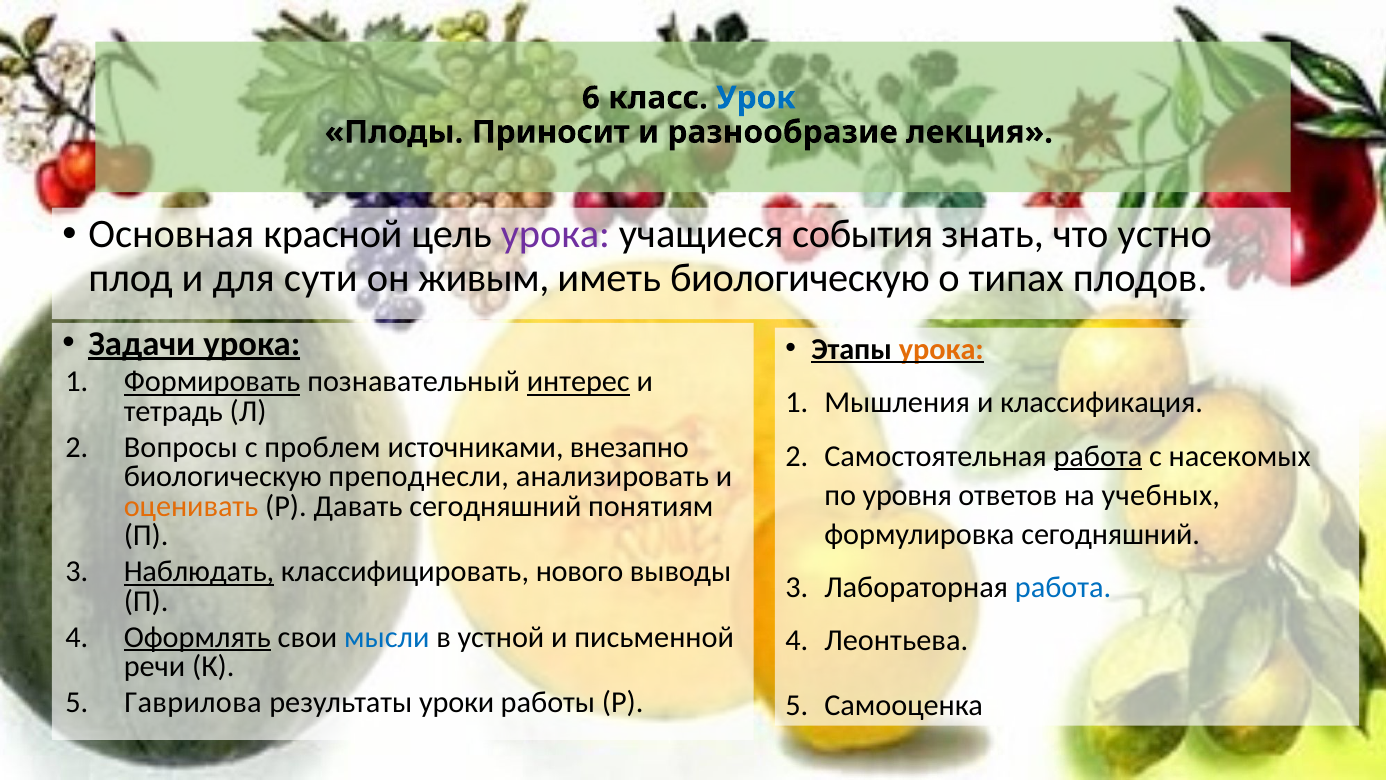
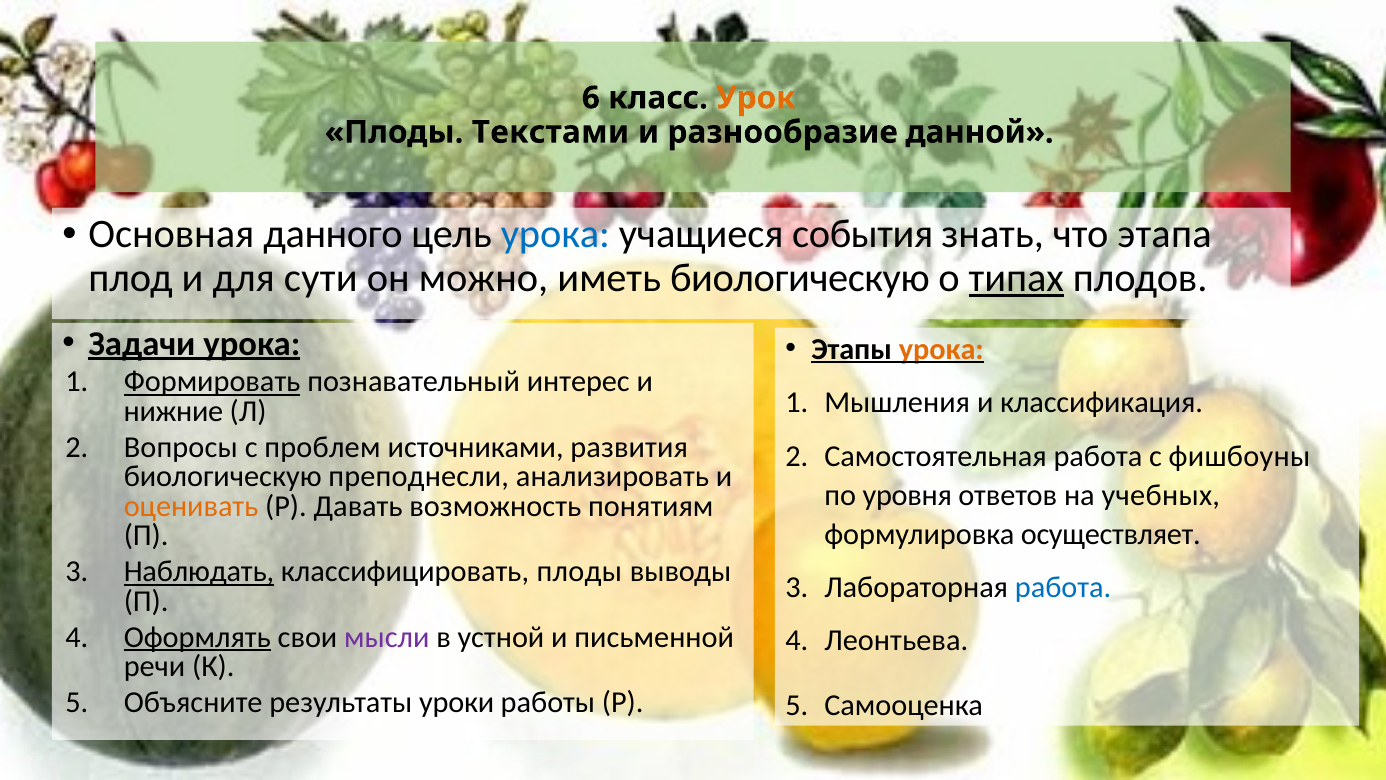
Урок colour: blue -> orange
Приносит: Приносит -> Текстами
лекция: лекция -> данной
красной: красной -> данного
урока at (555, 234) colour: purple -> blue
устно: устно -> этапа
живым: живым -> можно
типах underline: none -> present
интерес underline: present -> none
тетрадь: тетрадь -> нижние
внезапно: внезапно -> развития
работа at (1098, 456) underline: present -> none
насекомых: насекомых -> фишбоуны
Давать сегодняшний: сегодняшний -> возможность
формулировка сегодняшний: сегодняшний -> осуществляет
классифицировать нового: нового -> плоды
мысли colour: blue -> purple
Гаврилова: Гаврилова -> Объясните
